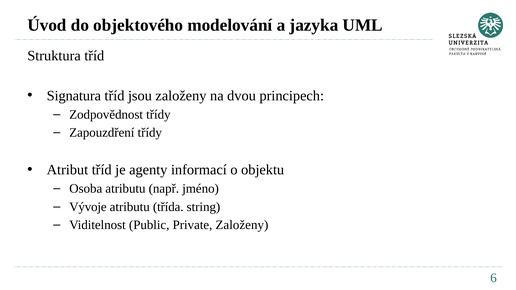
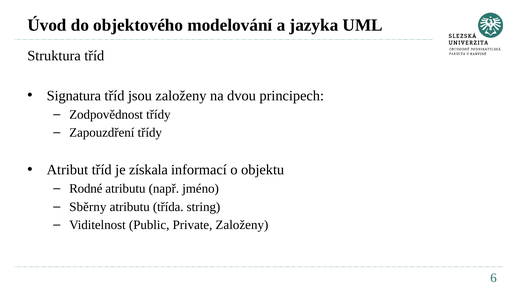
agenty: agenty -> získala
Osoba: Osoba -> Rodné
Vývoje: Vývoje -> Sběrny
